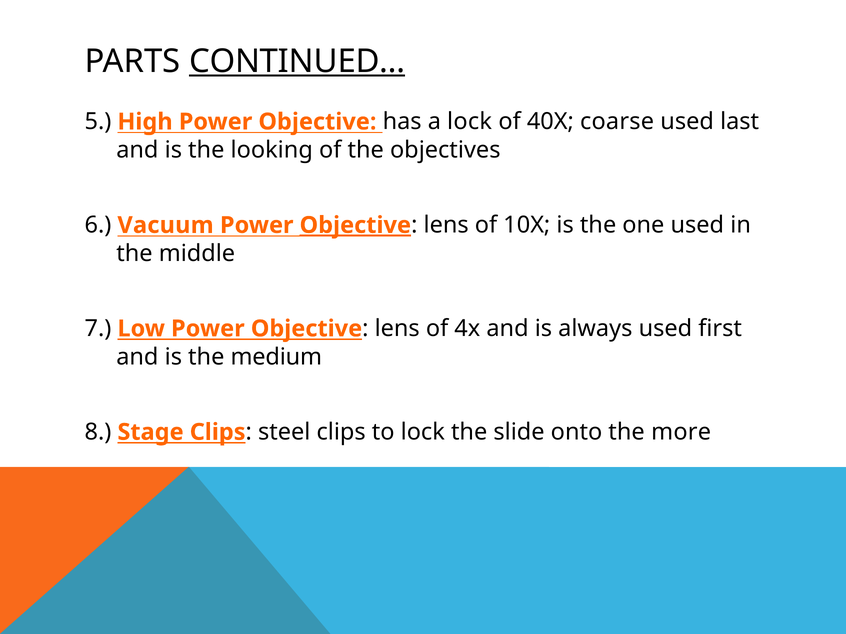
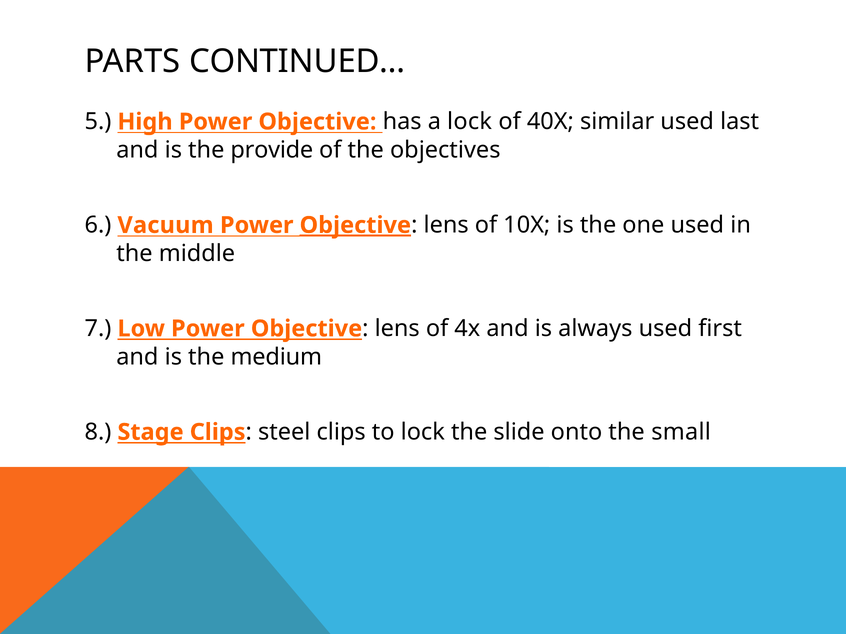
CONTINUED… underline: present -> none
coarse: coarse -> similar
looking: looking -> provide
more: more -> small
